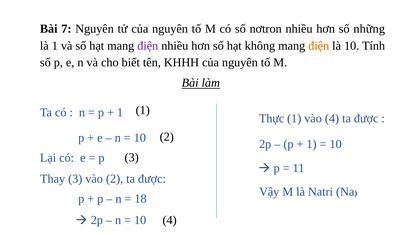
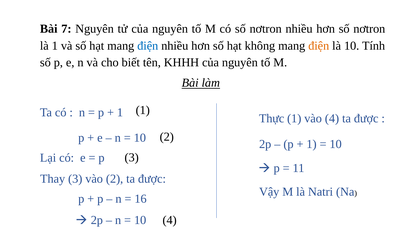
hơn số những: những -> nơtron
điện at (148, 46) colour: purple -> blue
18: 18 -> 16
